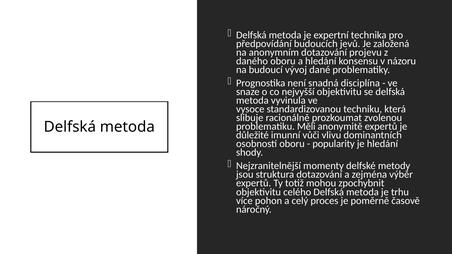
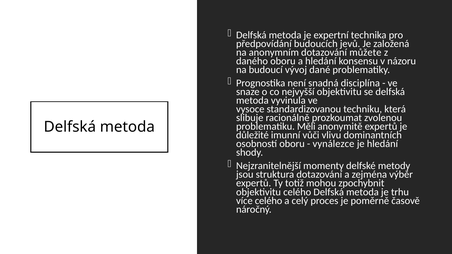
projevu: projevu -> můžete
popularity: popularity -> vynálezce
více pohon: pohon -> celého
